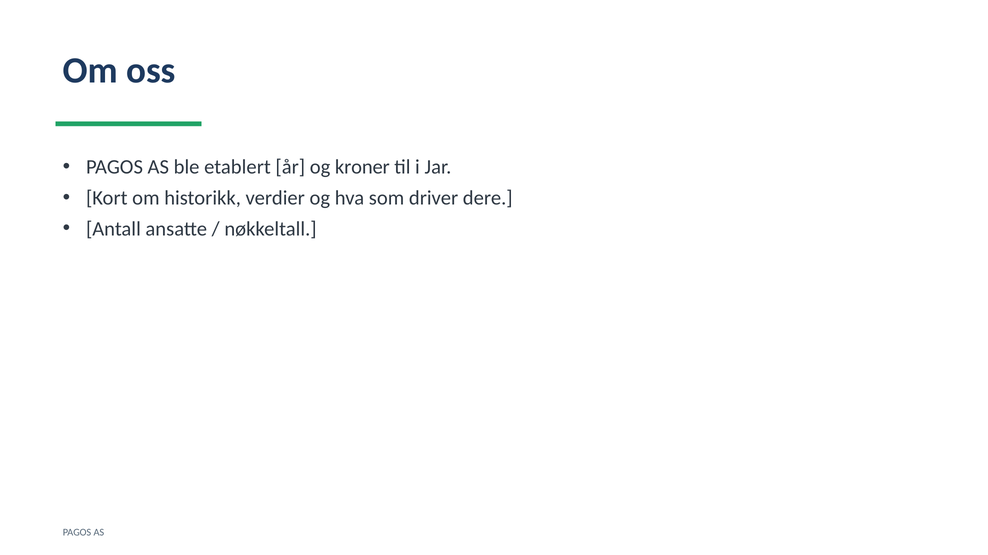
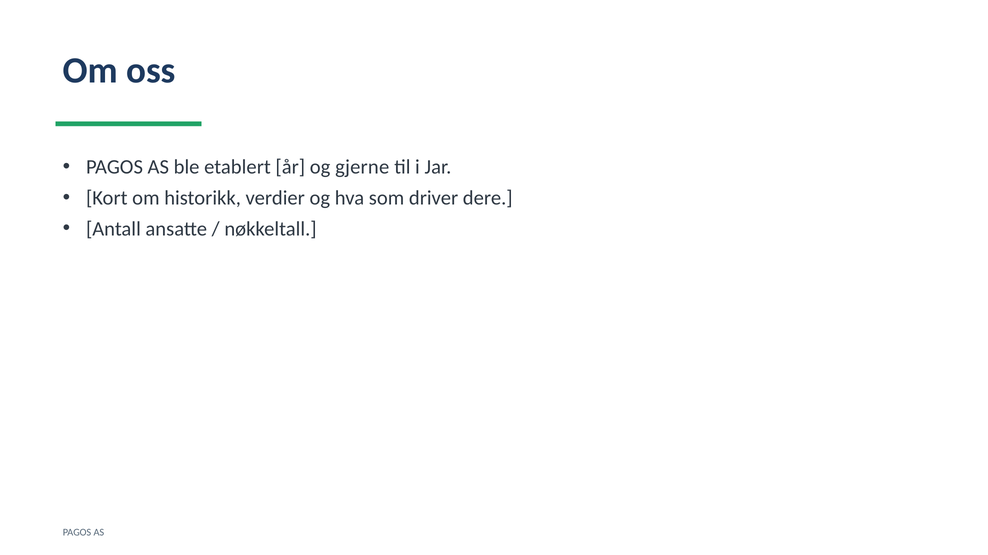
kroner: kroner -> gjerne
